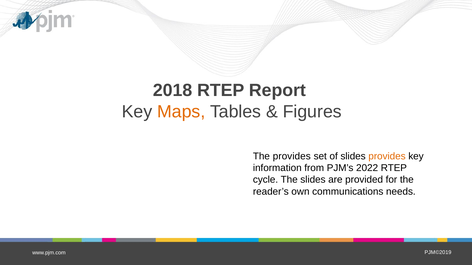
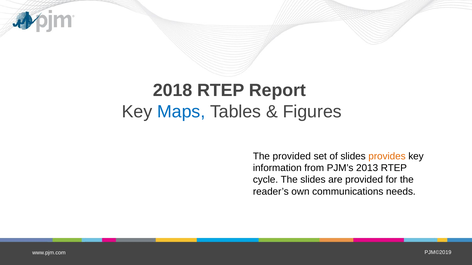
Maps colour: orange -> blue
The provides: provides -> provided
2022: 2022 -> 2013
